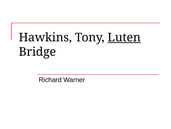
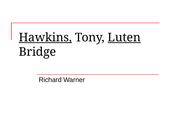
Hawkins underline: none -> present
